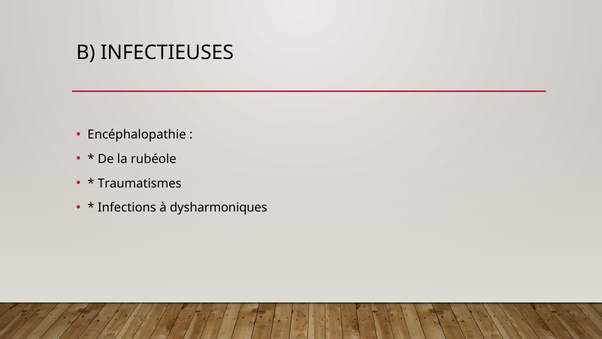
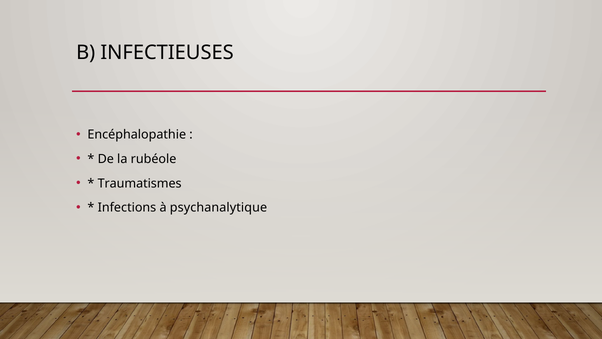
dysharmoniques: dysharmoniques -> psychanalytique
